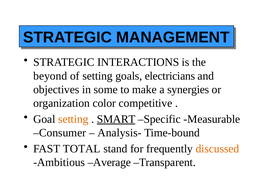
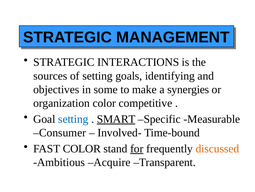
beyond: beyond -> sources
electricians: electricians -> identifying
setting at (73, 119) colour: orange -> blue
Analysis-: Analysis- -> Involved-
FAST TOTAL: TOTAL -> COLOR
for underline: none -> present
Average: Average -> Acquire
